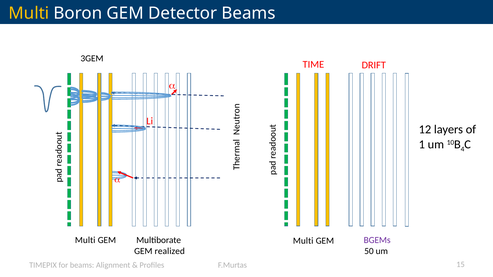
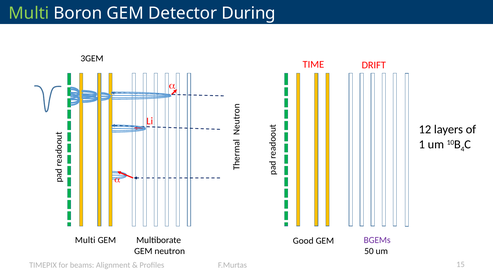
Multi at (29, 13) colour: yellow -> light green
Detector Beams: Beams -> During
Multi at (303, 241): Multi -> Good
realized: realized -> neutron
